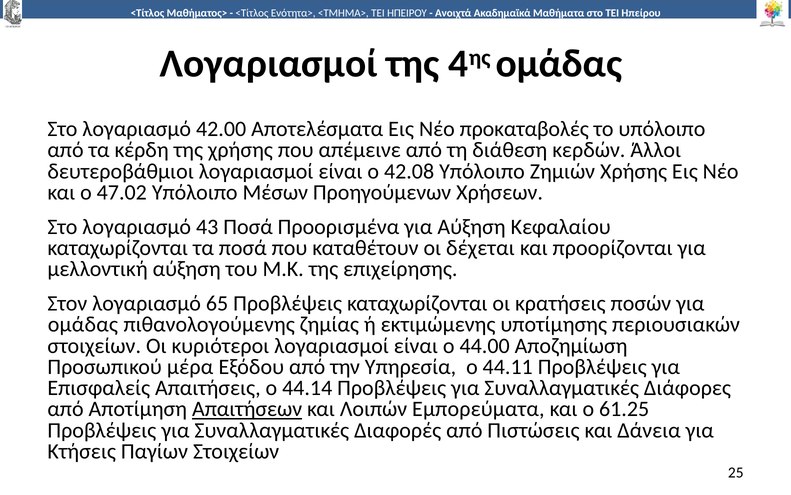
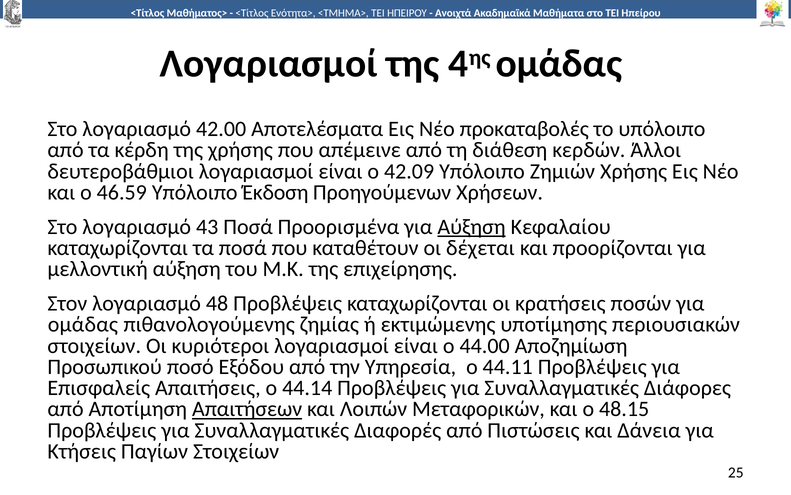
42.08: 42.08 -> 42.09
47.02: 47.02 -> 46.59
Μέσων: Μέσων -> Έκδοση
Αύξηση at (472, 227) underline: none -> present
65: 65 -> 48
μέρα: μέρα -> ποσό
Εμπορεύματα: Εμπορεύματα -> Μεταφορικών
61.25: 61.25 -> 48.15
